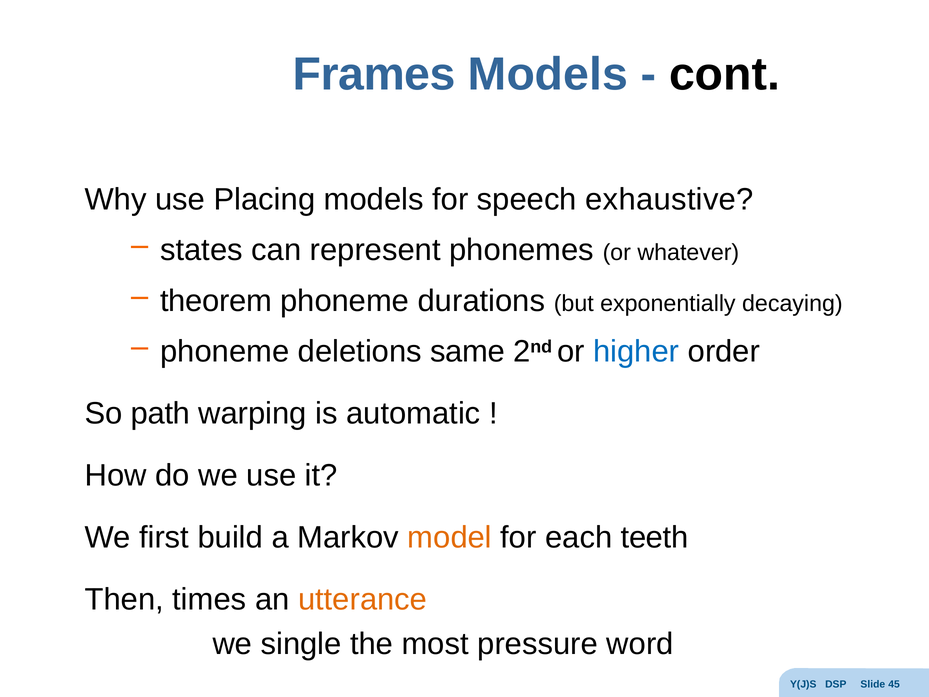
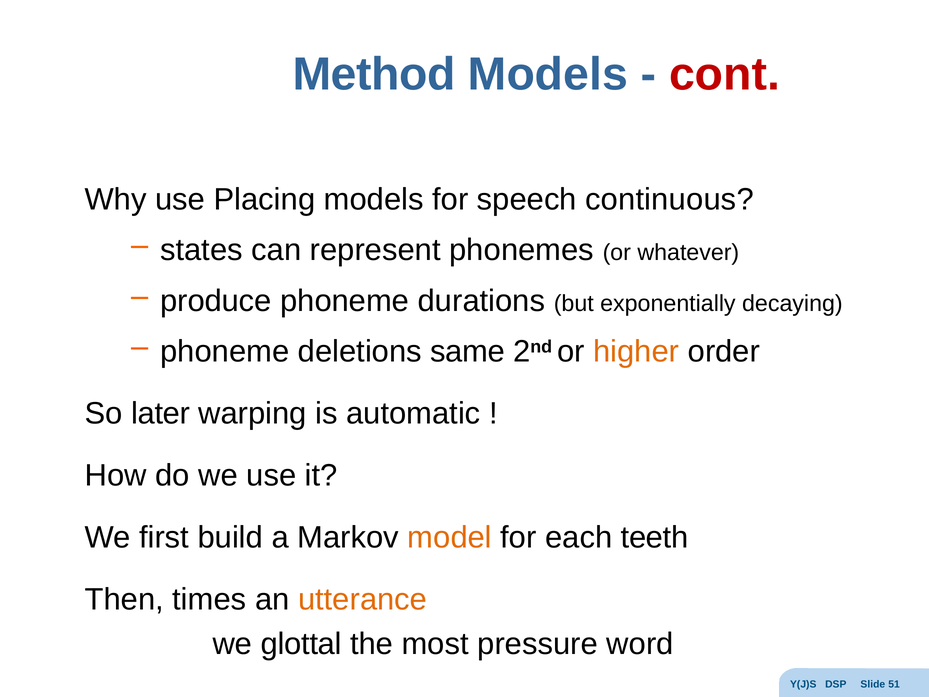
Frames: Frames -> Method
cont colour: black -> red
exhaustive: exhaustive -> continuous
theorem: theorem -> produce
higher colour: blue -> orange
path: path -> later
single: single -> glottal
45: 45 -> 51
